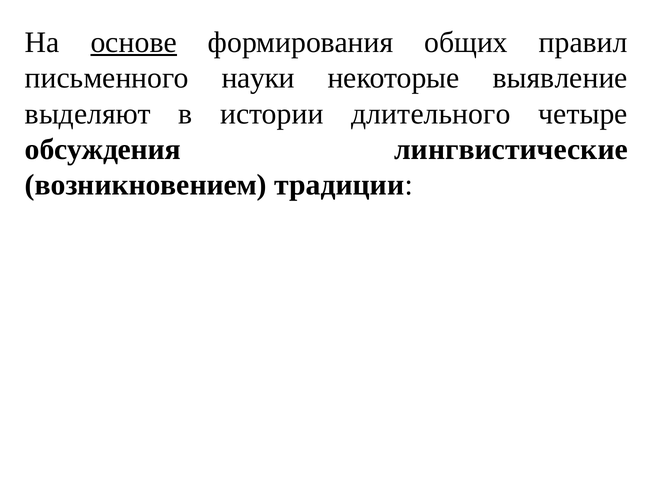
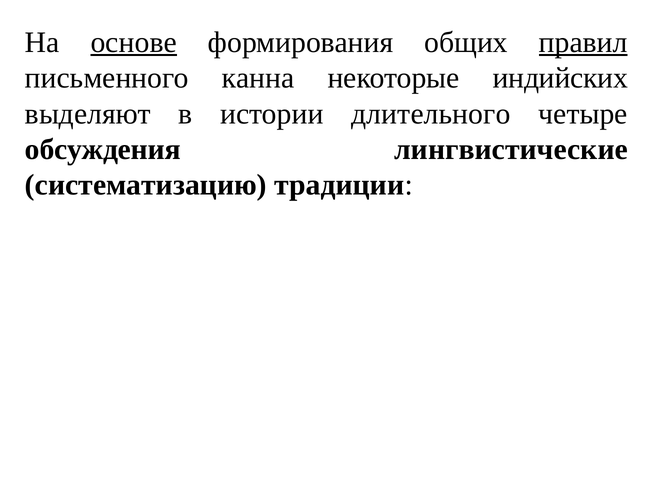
правил underline: none -> present
науки: науки -> канна
выявление: выявление -> индийских
возникновением: возникновением -> систематизацию
